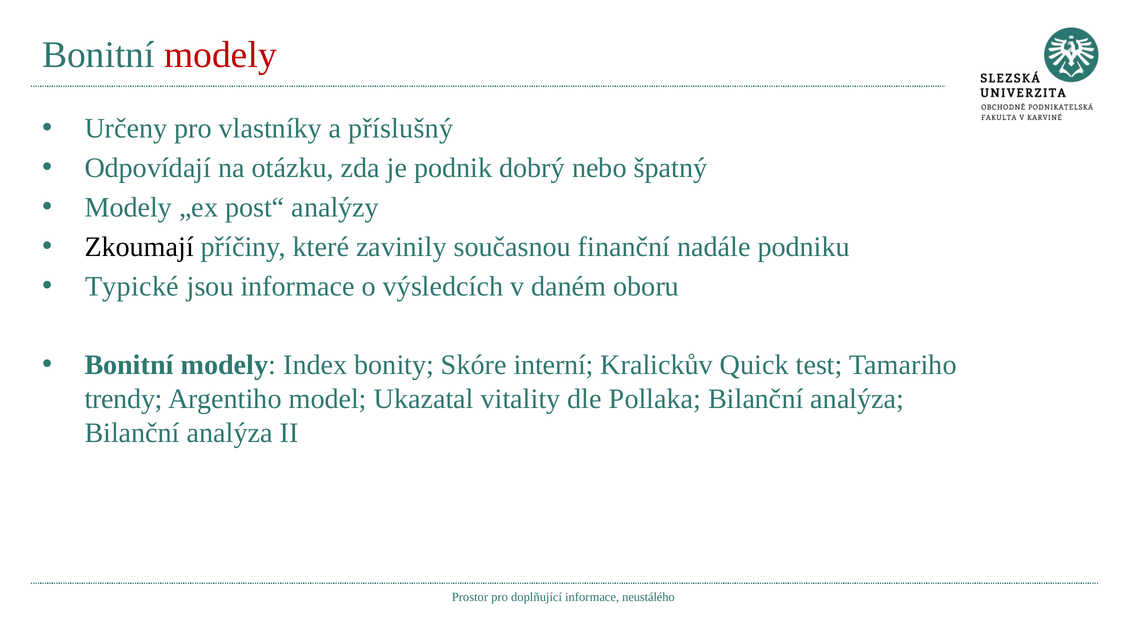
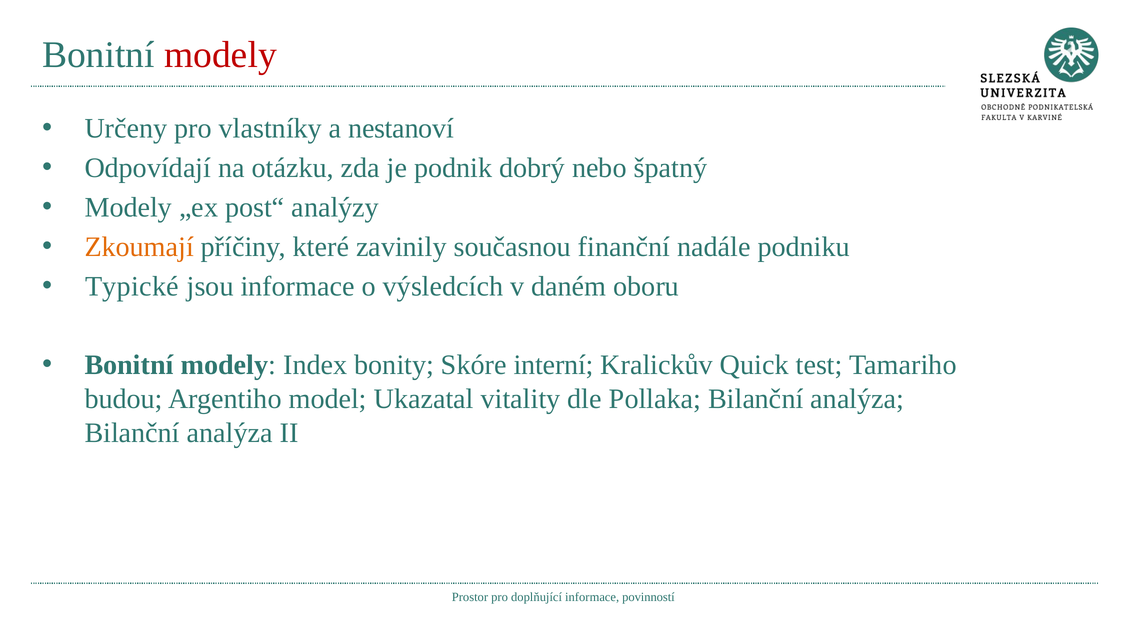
příslušný: příslušný -> nestanoví
Zkoumají colour: black -> orange
trendy: trendy -> budou
neustálého: neustálého -> povinností
